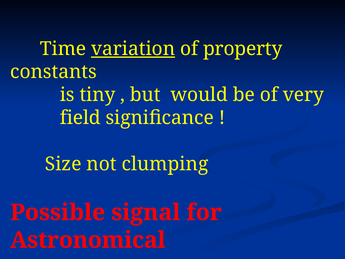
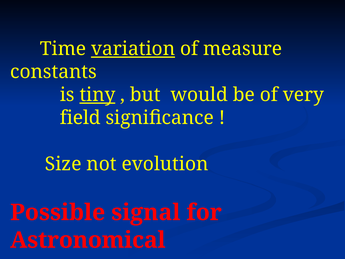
property: property -> measure
tiny underline: none -> present
clumping: clumping -> evolution
